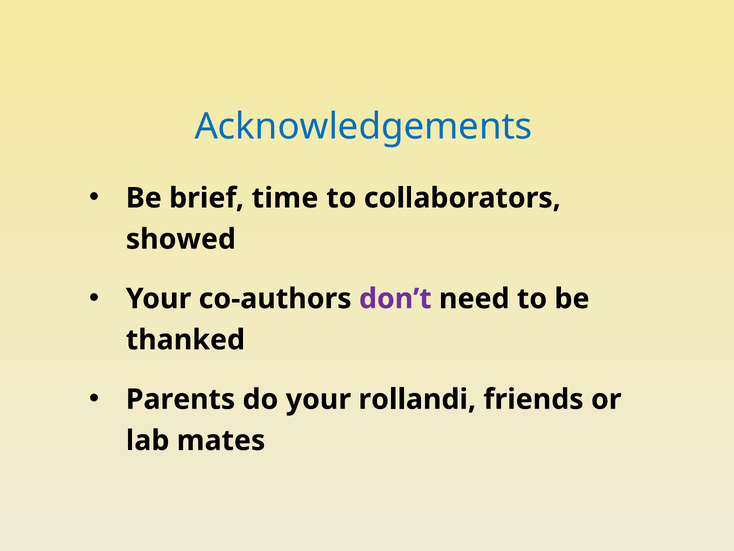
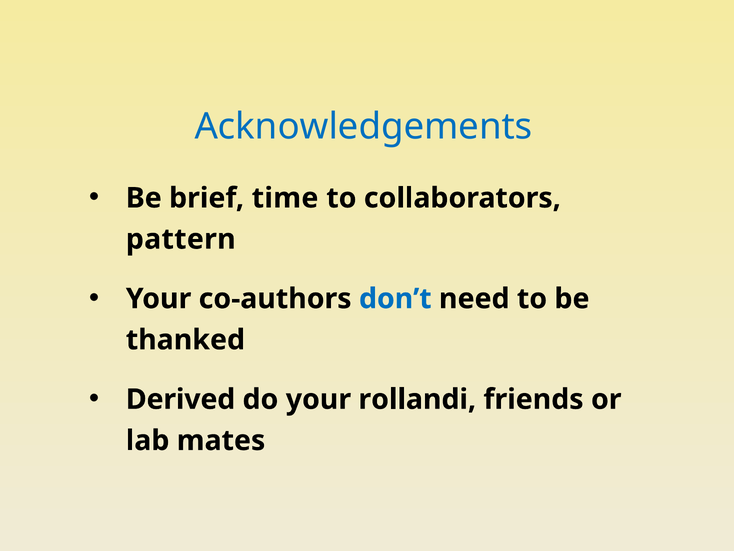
showed: showed -> pattern
don’t colour: purple -> blue
Parents: Parents -> Derived
